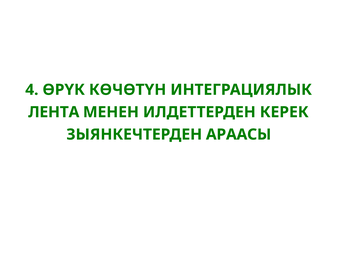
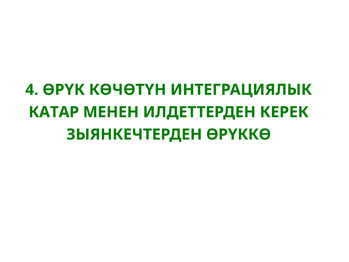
ЛЕНТА: ЛЕНТА -> КАТАР
АРААСЫ: АРААСЫ -> ӨРҮККӨ
